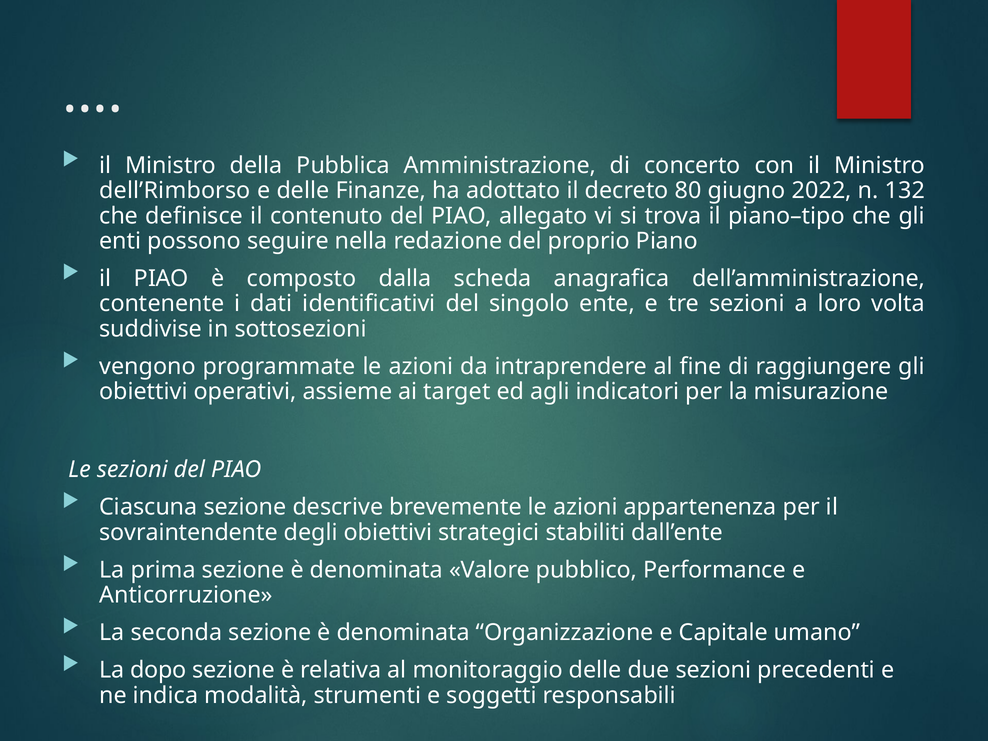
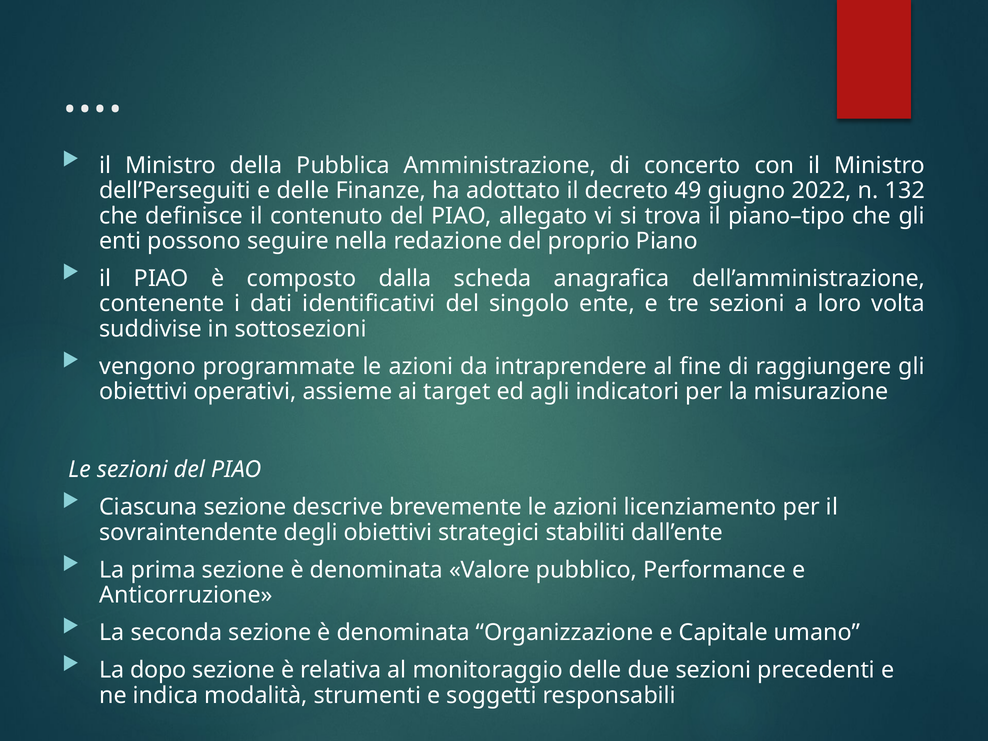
dell’Rimborso: dell’Rimborso -> dell’Perseguiti
80: 80 -> 49
appartenenza: appartenenza -> licenziamento
